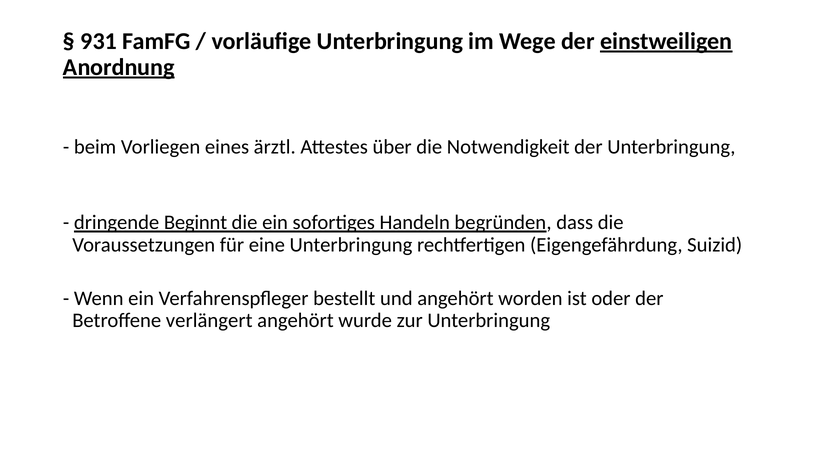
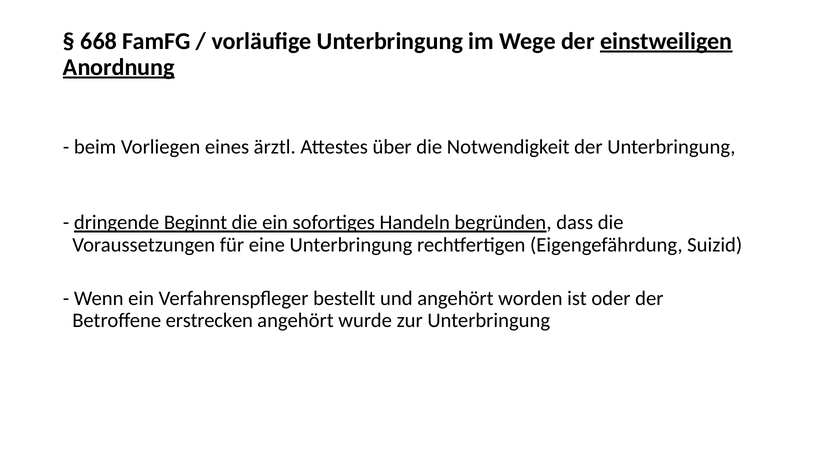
931: 931 -> 668
verlängert: verlängert -> erstrecken
